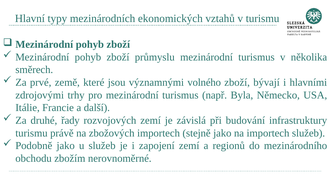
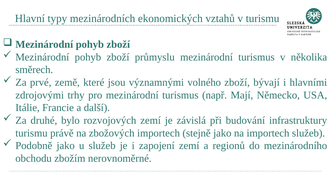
Byla: Byla -> Mají
řady: řady -> bylo
